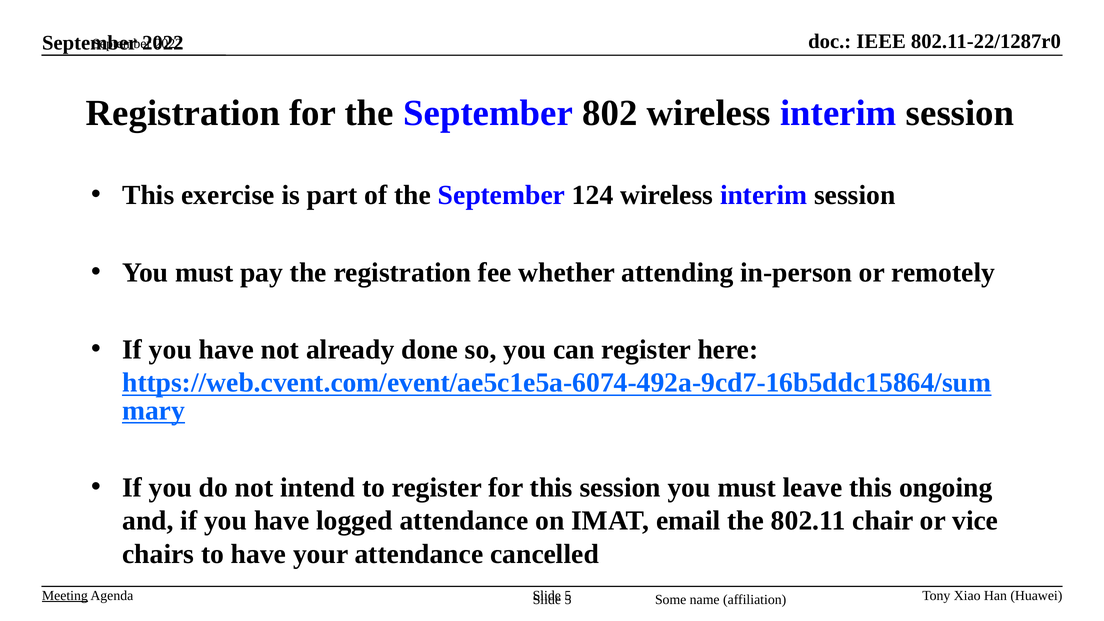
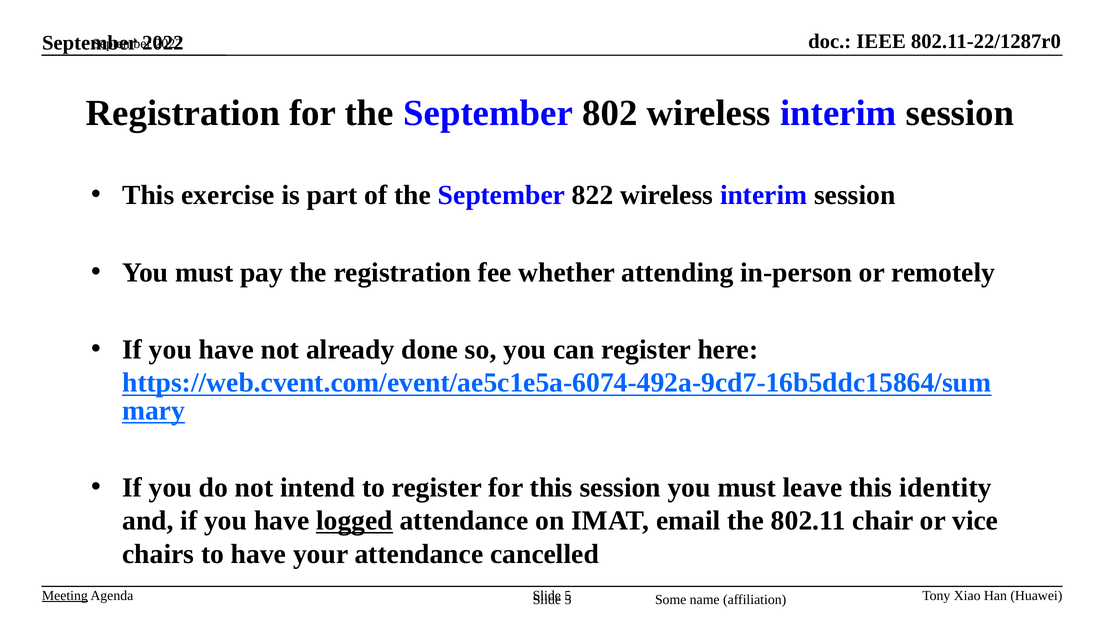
124: 124 -> 822
ongoing: ongoing -> identity
logged underline: none -> present
